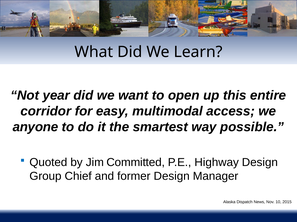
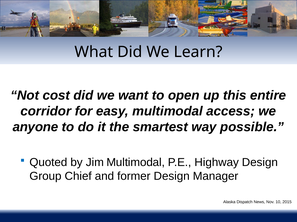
year: year -> cost
Jim Committed: Committed -> Multimodal
